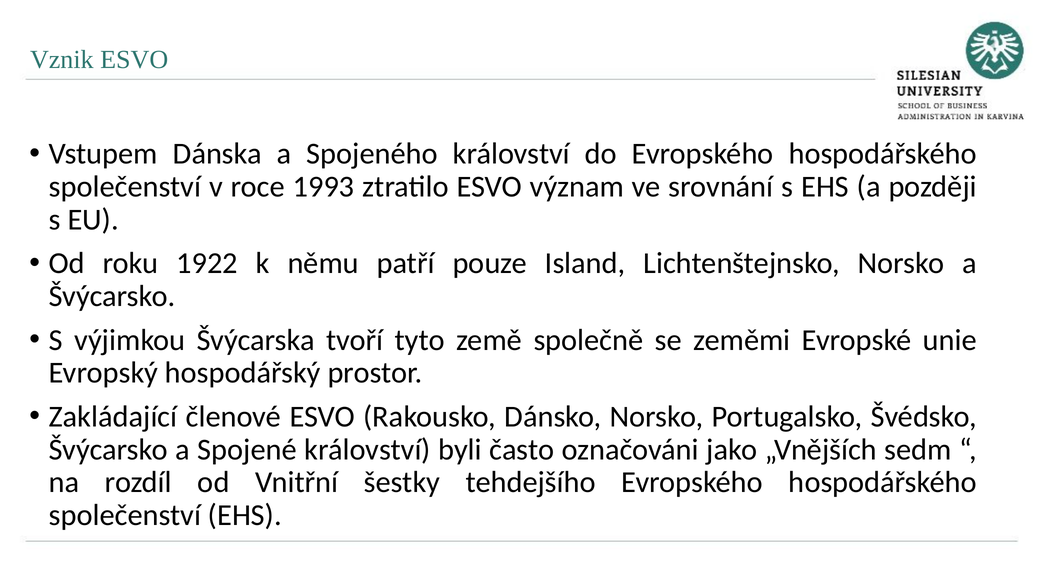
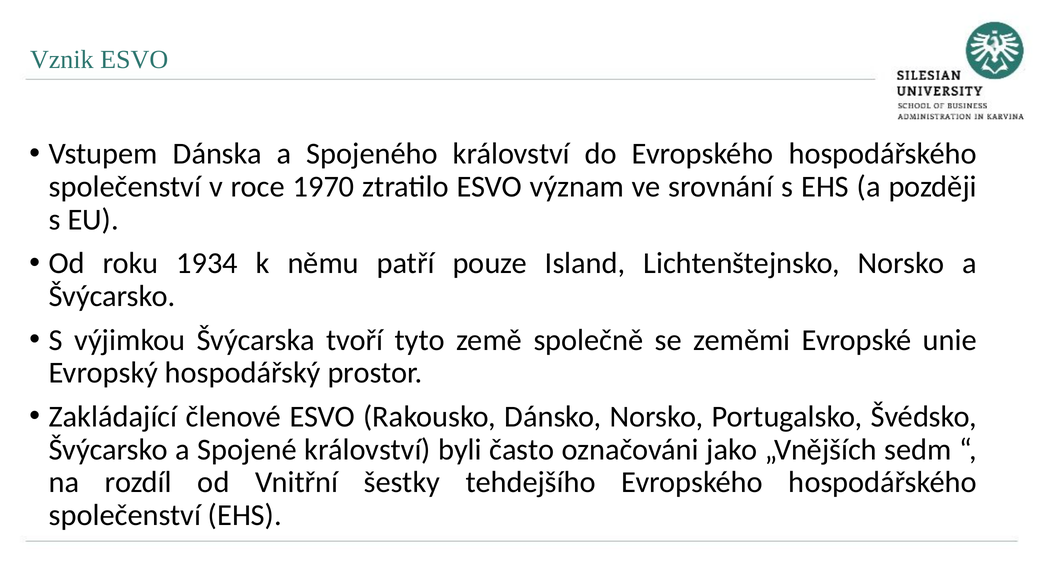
1993: 1993 -> 1970
1922: 1922 -> 1934
